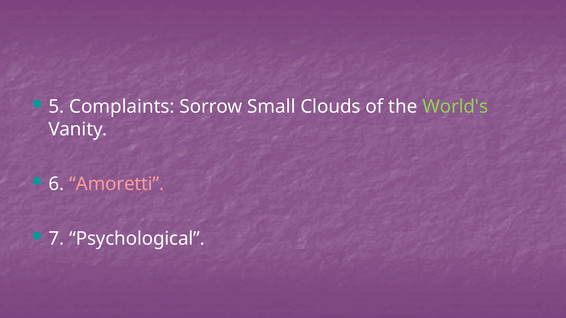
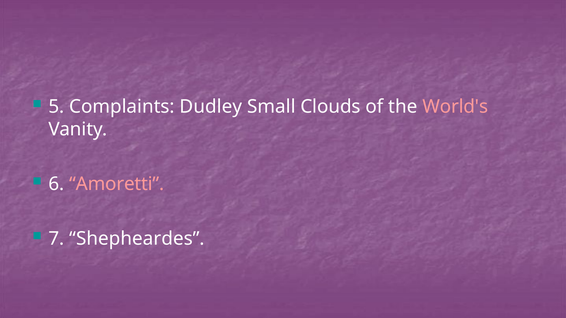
Sorrow: Sorrow -> Dudley
World's colour: light green -> pink
Psychological: Psychological -> Shepheardes
